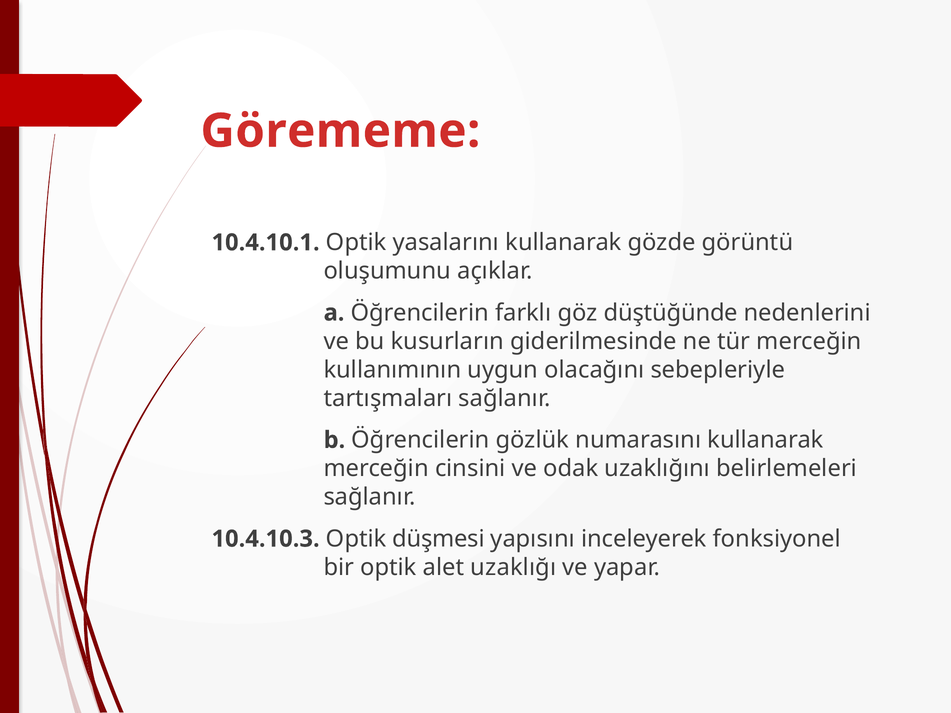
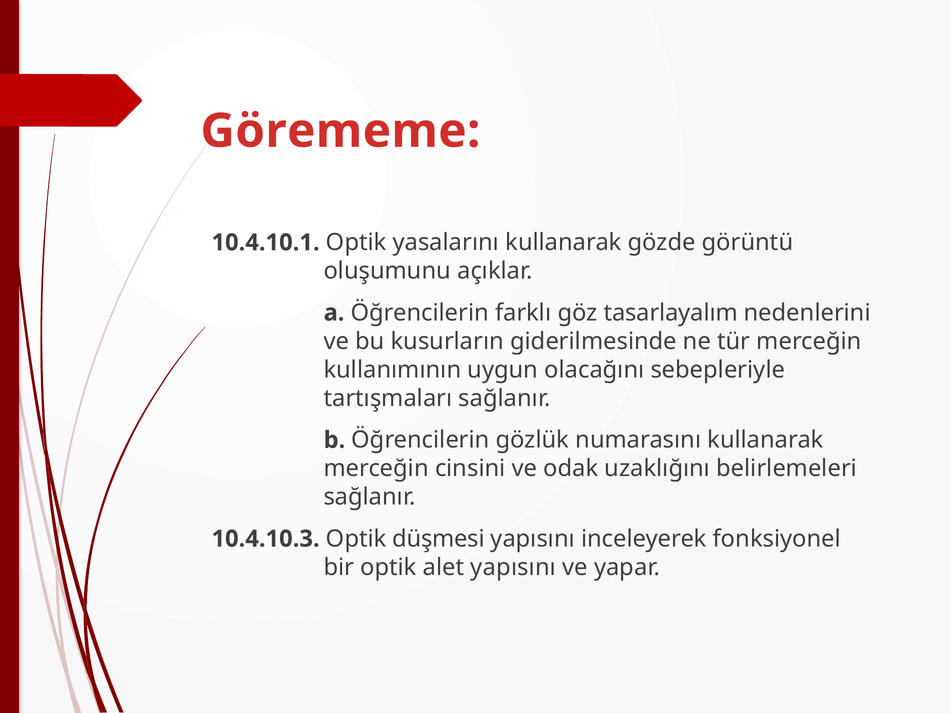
düştüğünde: düştüğünde -> tasarlayalım
alet uzaklığı: uzaklığı -> yapısını
